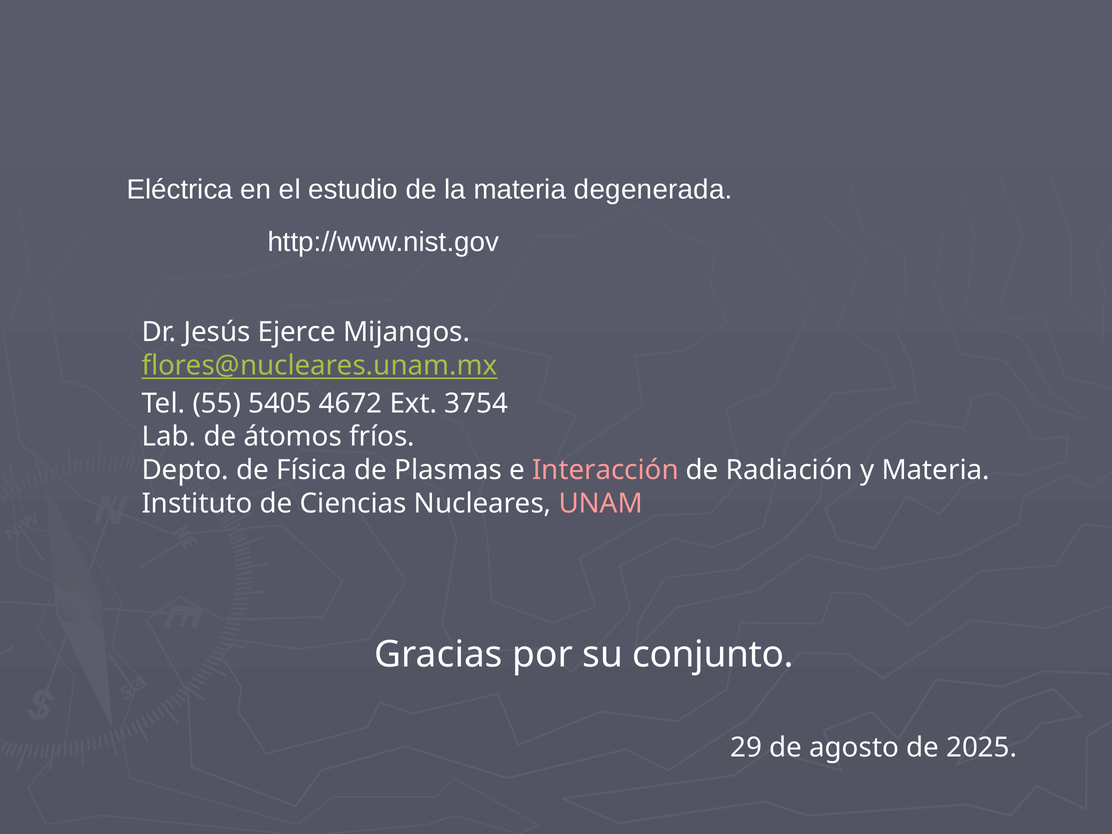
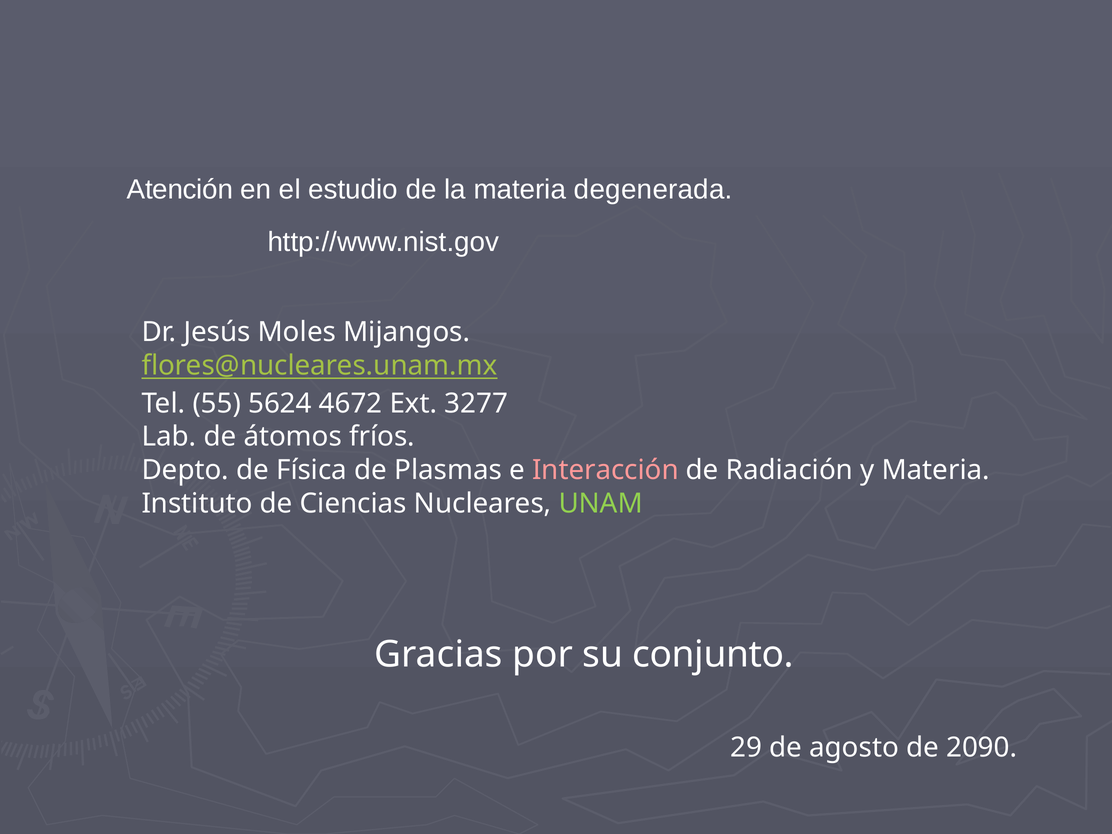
Eléctrica: Eléctrica -> Atención
Ejerce: Ejerce -> Moles
5405: 5405 -> 5624
3754: 3754 -> 3277
UNAM colour: pink -> light green
2025: 2025 -> 2090
